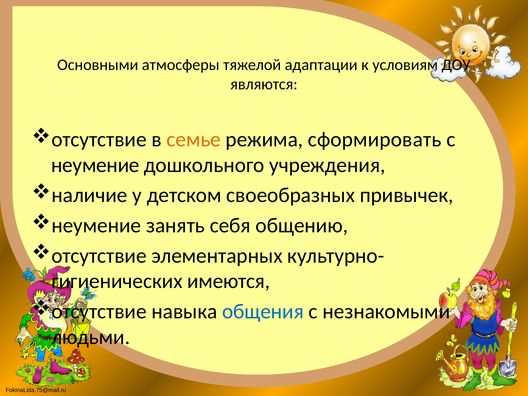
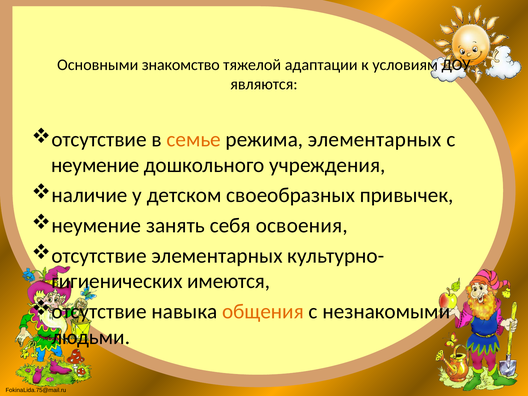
атмосферы: атмосферы -> знакомство
режима сформировать: сформировать -> элементарных
общению: общению -> освоения
общения colour: blue -> orange
